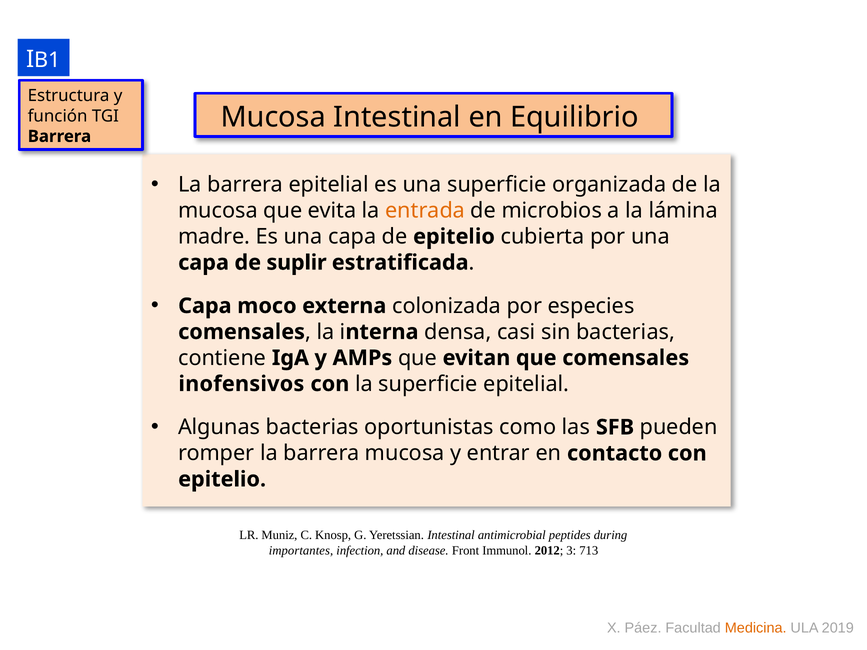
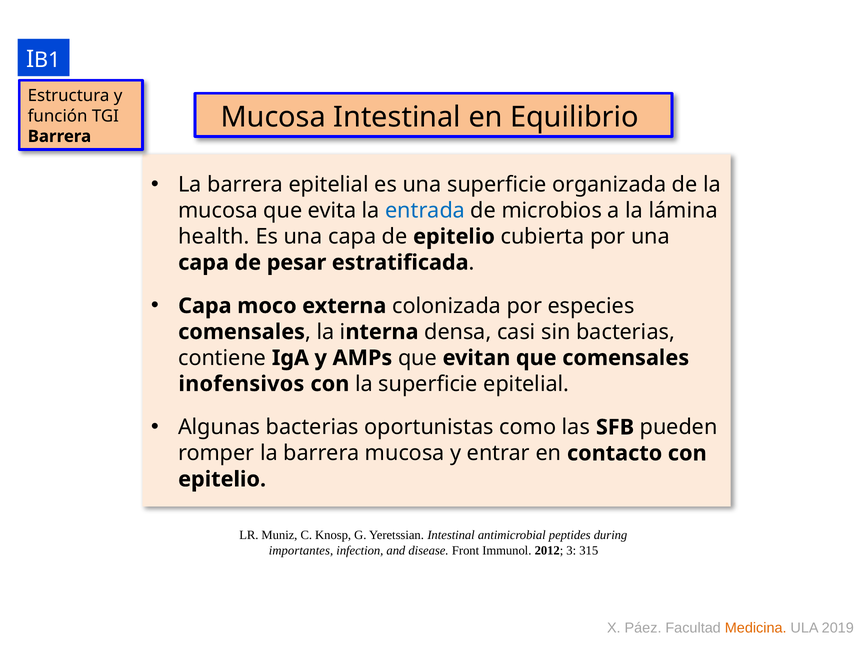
entrada colour: orange -> blue
madre: madre -> health
suplir: suplir -> pesar
713: 713 -> 315
